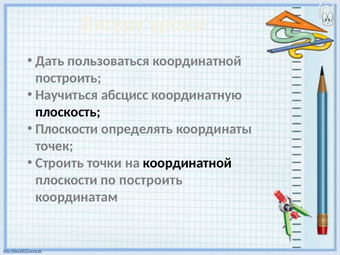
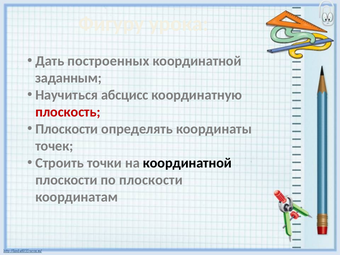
пользоваться: пользоваться -> построенных
построить at (68, 78): построить -> заданным
плоскость colour: black -> red
по построить: построить -> плоскости
